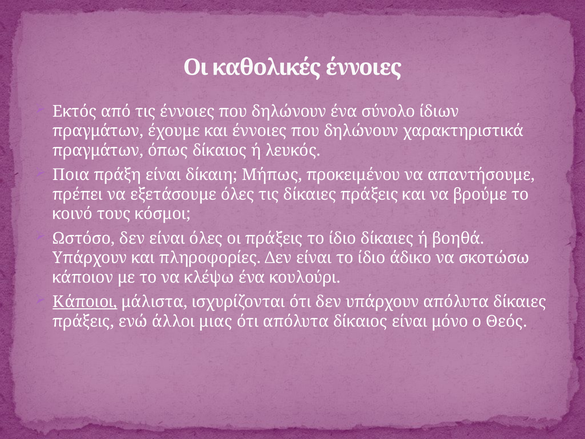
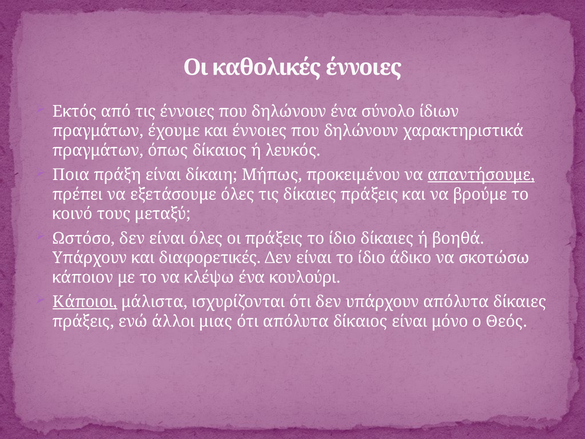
απαντήσουμε underline: none -> present
κόσμοι: κόσμοι -> μεταξύ
πληροφορίες: πληροφορίες -> διαφορετικές
